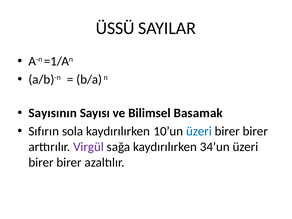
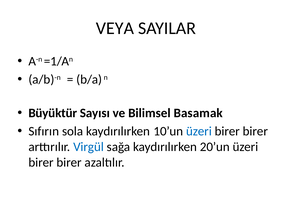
ÜSSÜ: ÜSSÜ -> VEYA
Sayısının: Sayısının -> Büyüktür
Virgül colour: purple -> blue
34’un: 34’un -> 20’un
